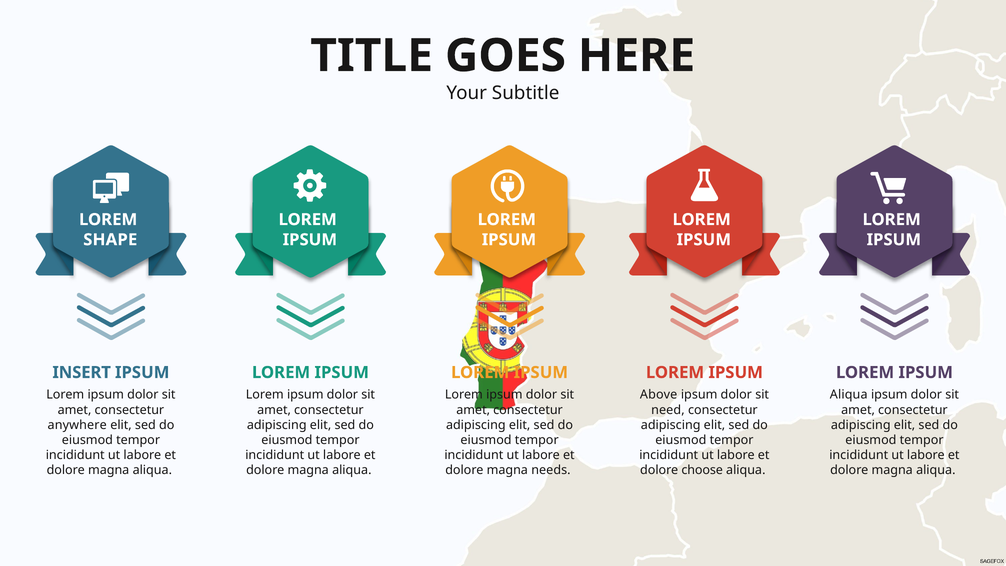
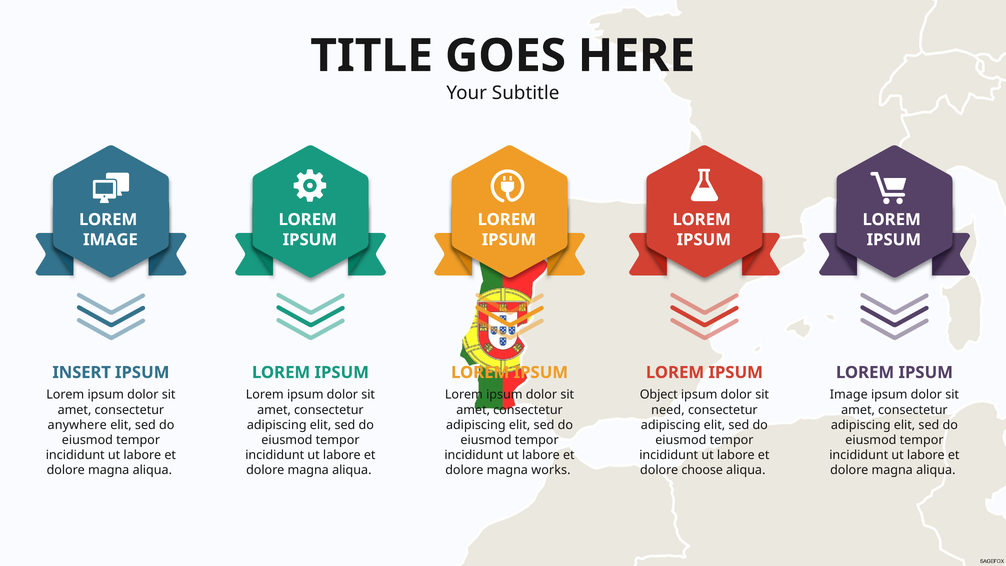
SHAPE at (110, 240): SHAPE -> IMAGE
Above: Above -> Object
Aliqua at (849, 395): Aliqua -> Image
needs: needs -> works
